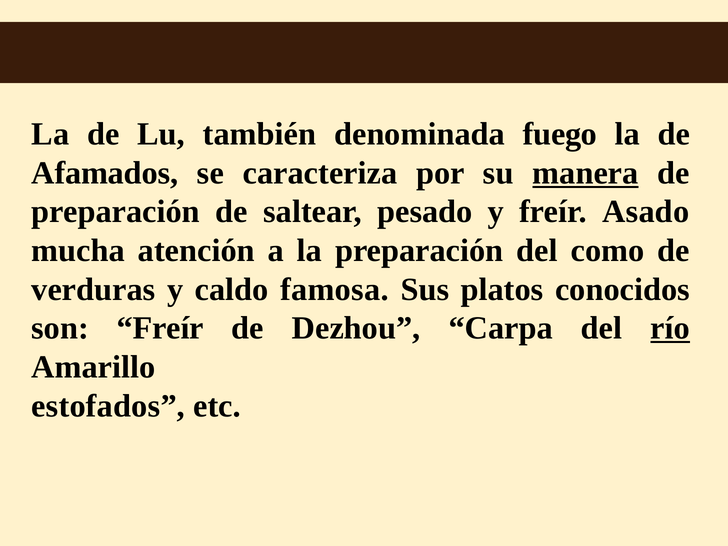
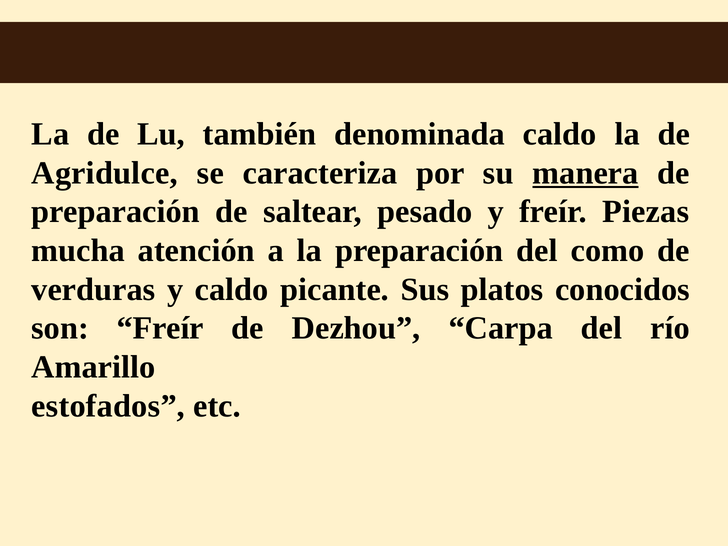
denominada fuego: fuego -> caldo
Afamados: Afamados -> Agridulce
Asado: Asado -> Piezas
famosa: famosa -> picante
río underline: present -> none
